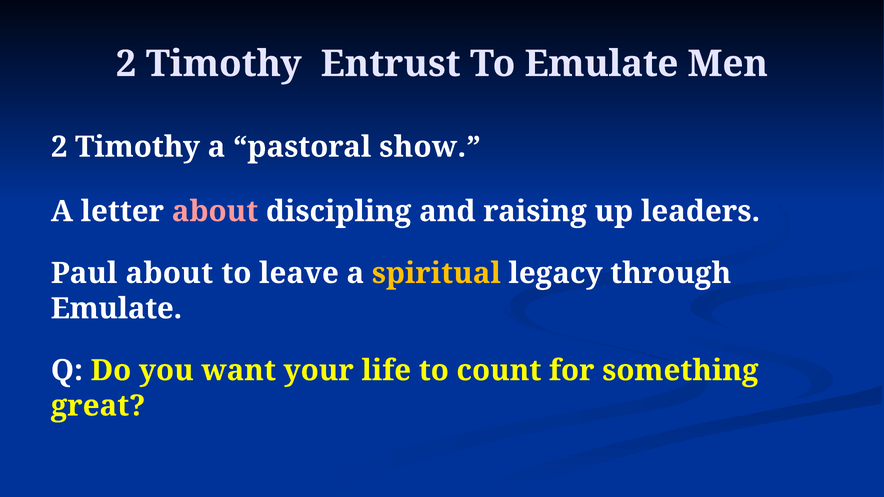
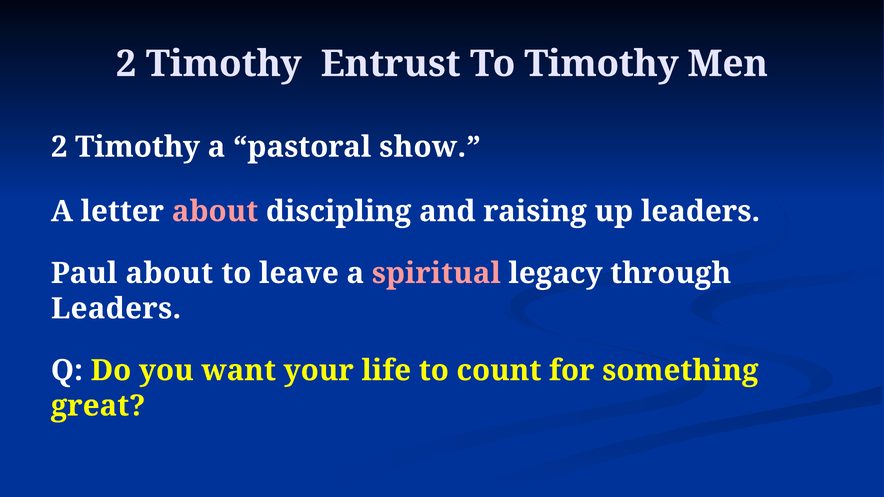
To Emulate: Emulate -> Timothy
spiritual colour: yellow -> pink
Emulate at (116, 309): Emulate -> Leaders
